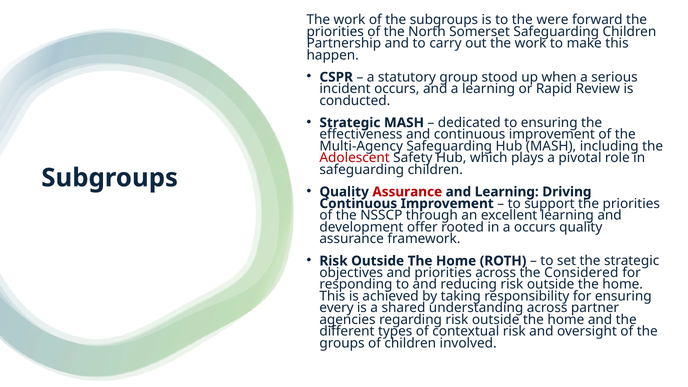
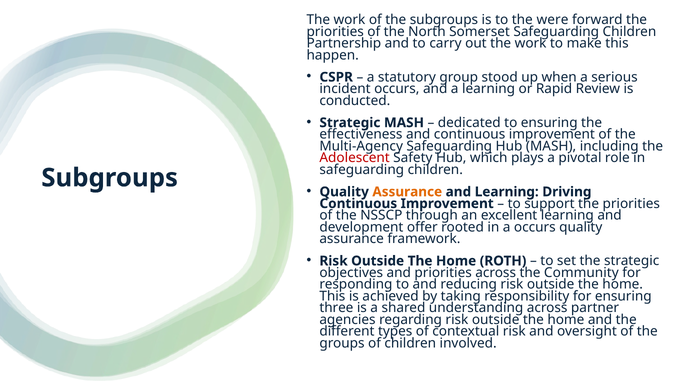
Assurance at (407, 192) colour: red -> orange
Considered: Considered -> Community
every: every -> three
